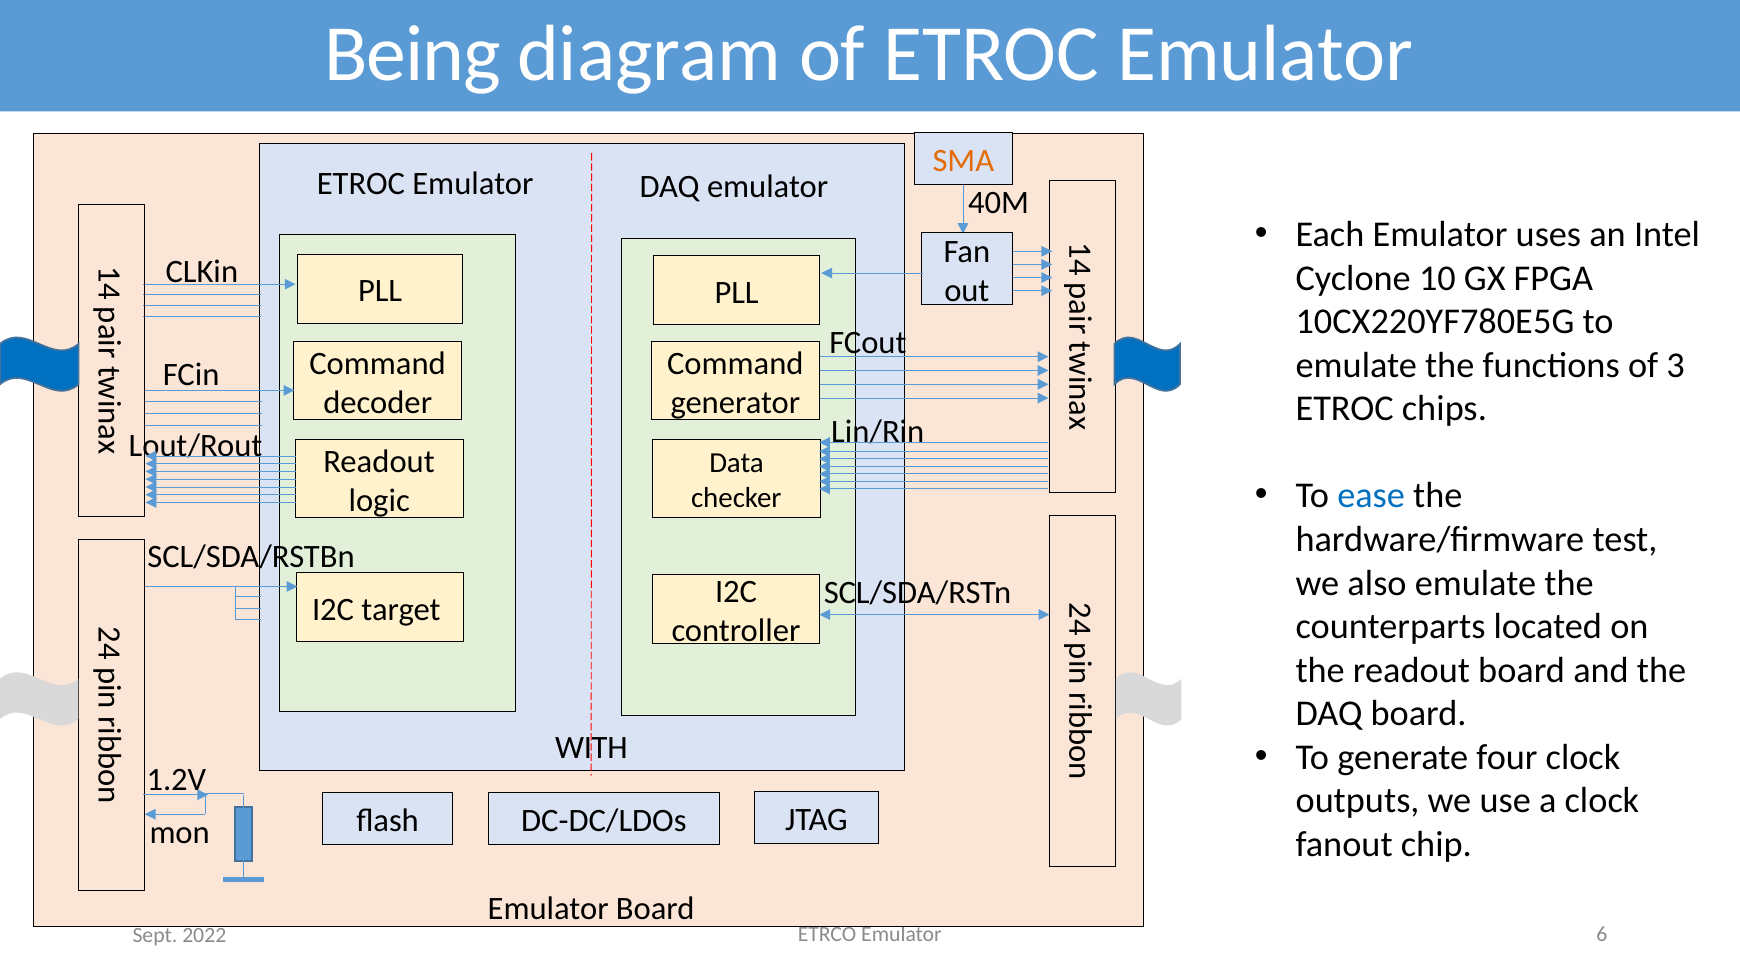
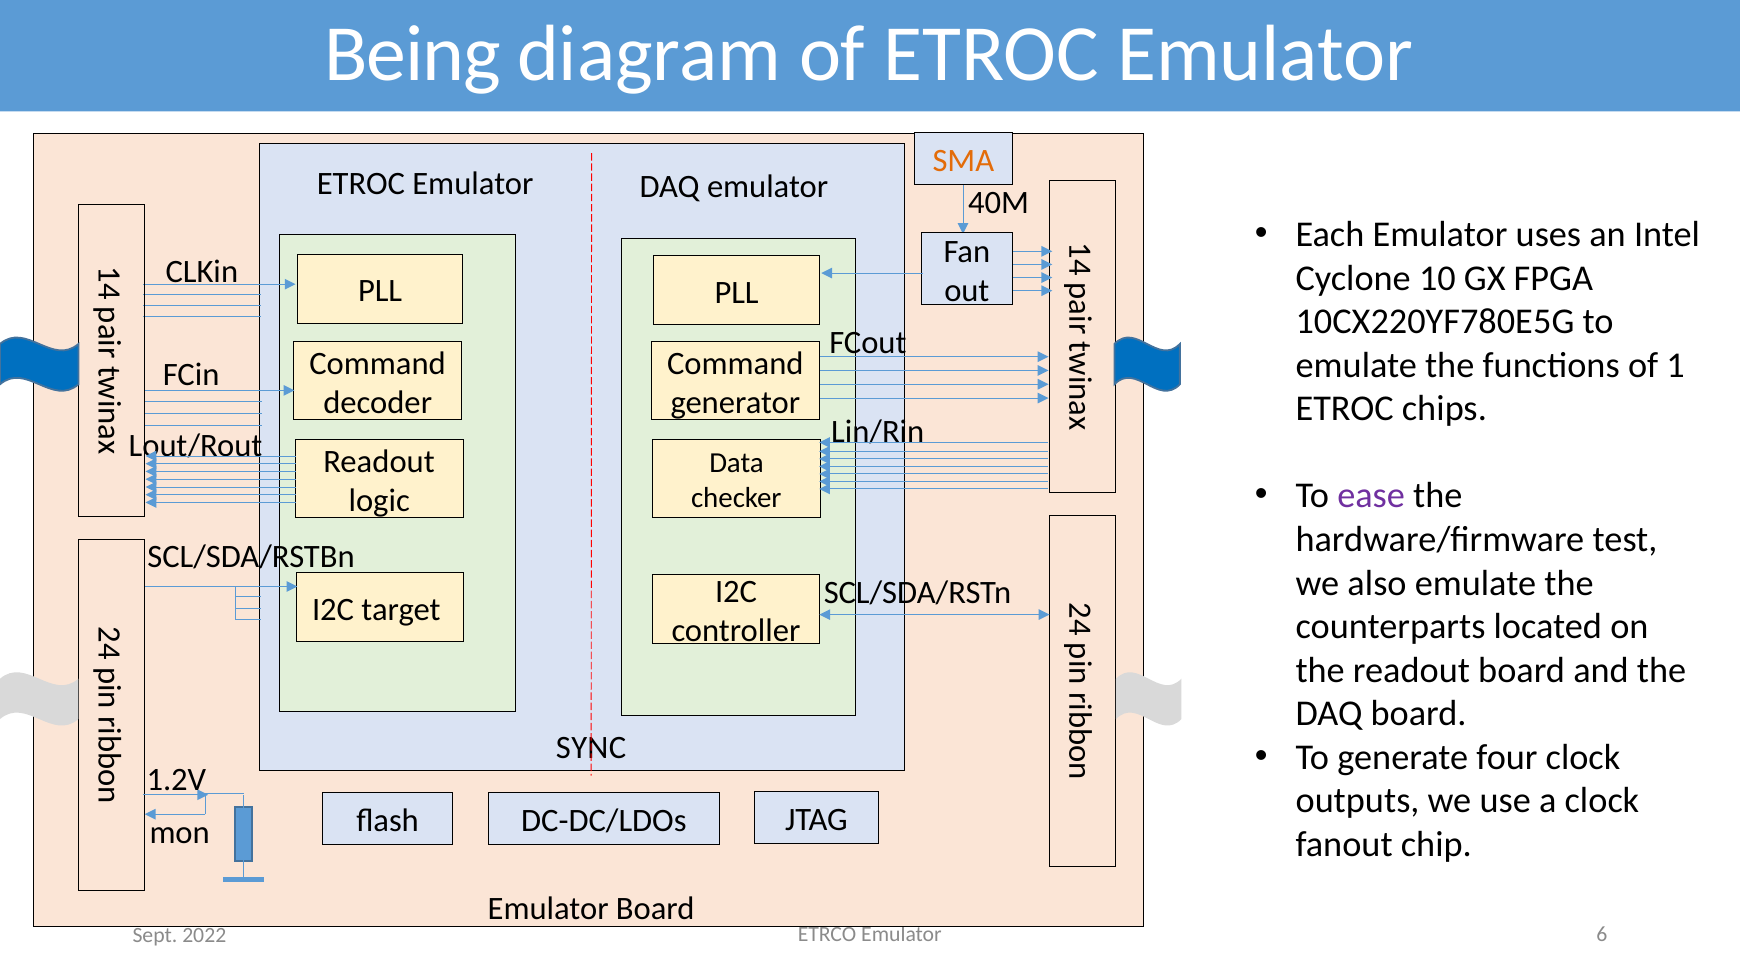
of 3: 3 -> 1
ease colour: blue -> purple
WITH: WITH -> SYNC
